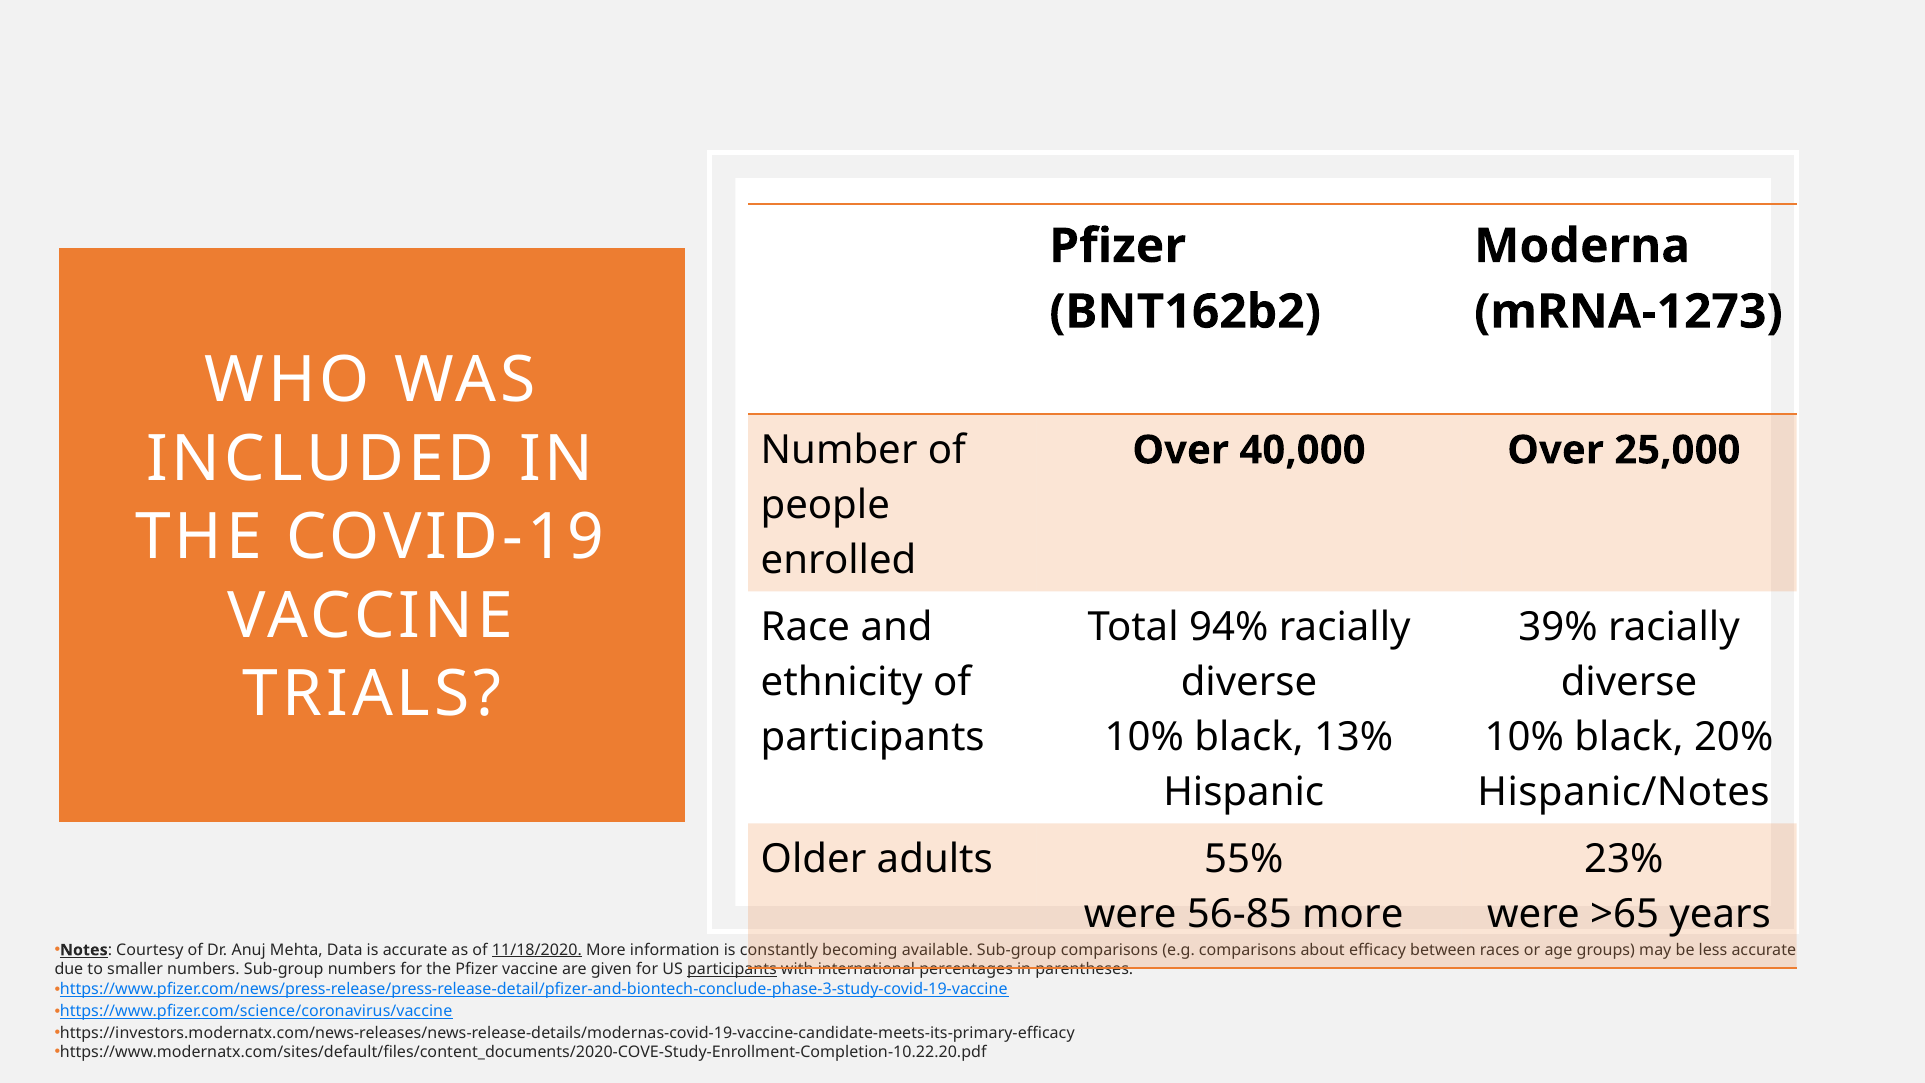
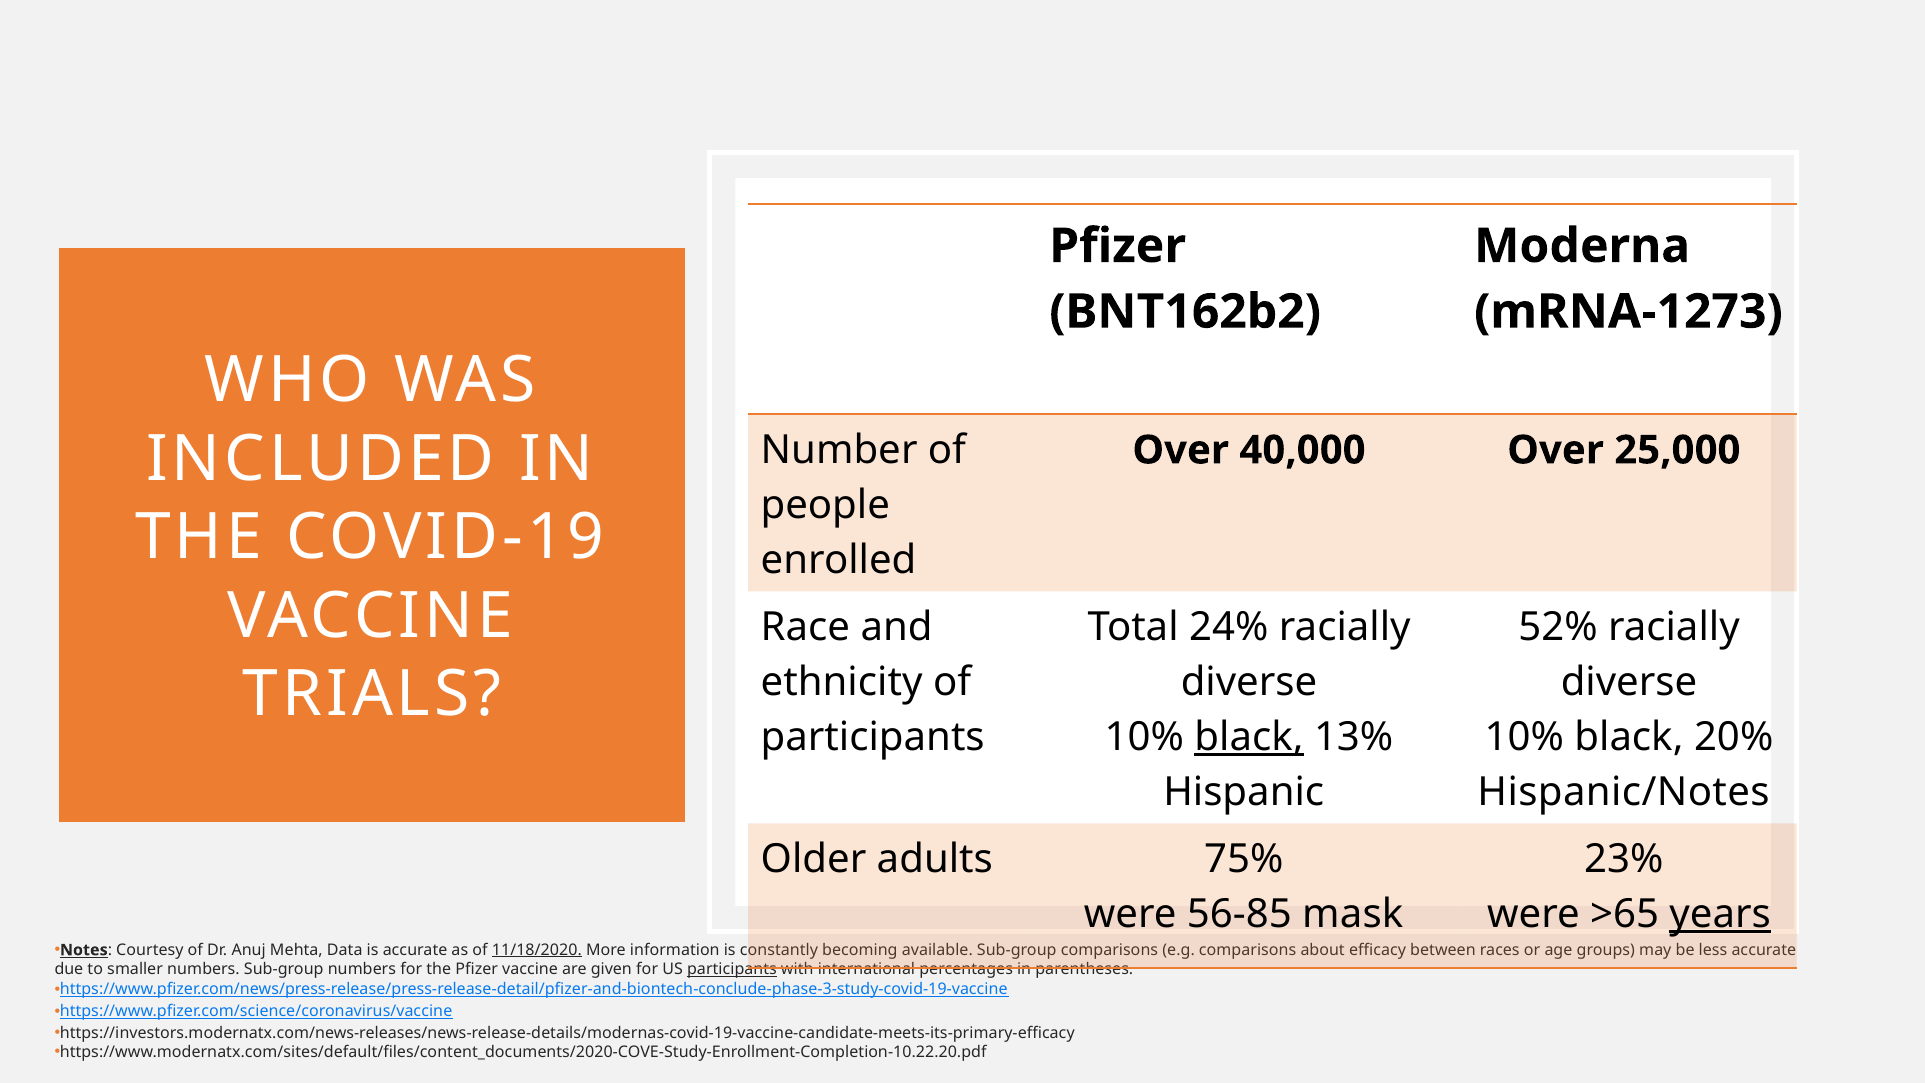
94%: 94% -> 24%
39%: 39% -> 52%
black at (1249, 737) underline: none -> present
55%: 55% -> 75%
56-85 more: more -> mask
years underline: none -> present
